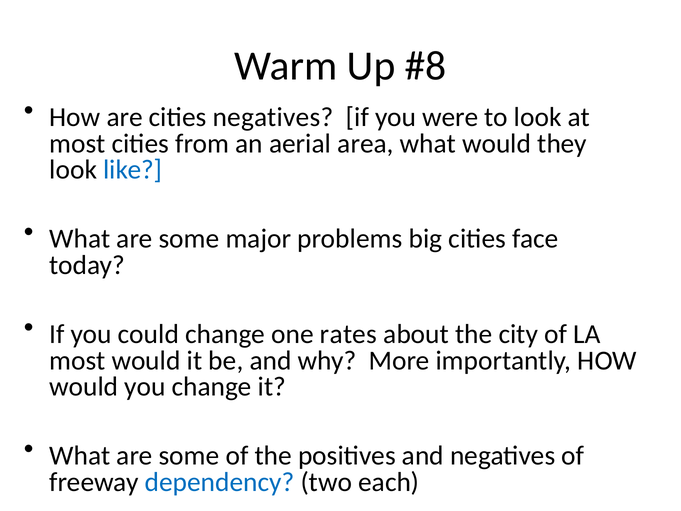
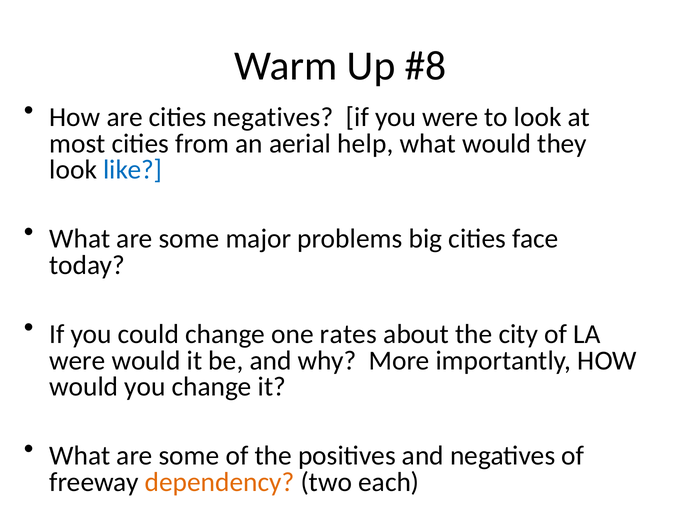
area: area -> help
most at (77, 360): most -> were
dependency colour: blue -> orange
